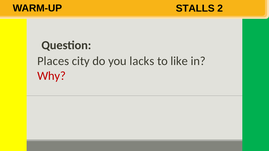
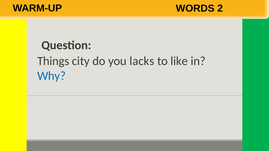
STALLS: STALLS -> WORDS
Places: Places -> Things
Why colour: red -> blue
